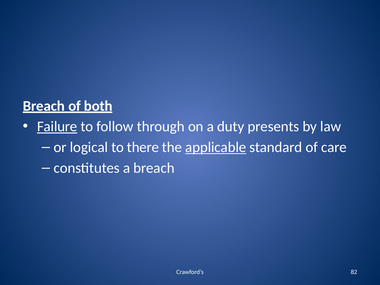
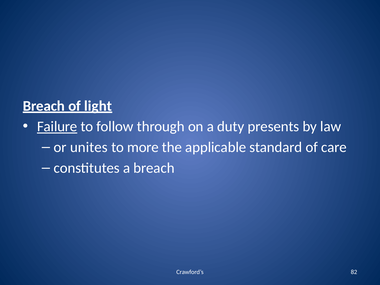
both: both -> light
logical: logical -> unites
there: there -> more
applicable underline: present -> none
